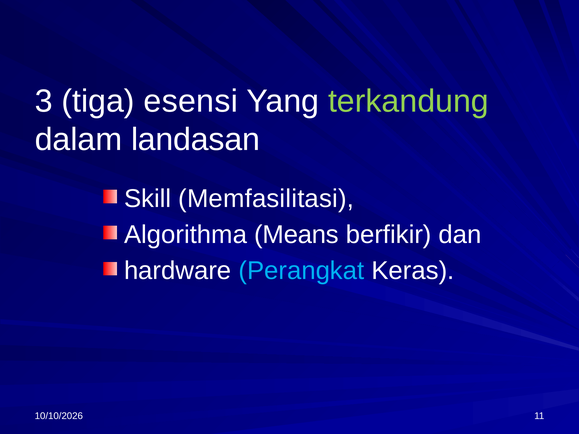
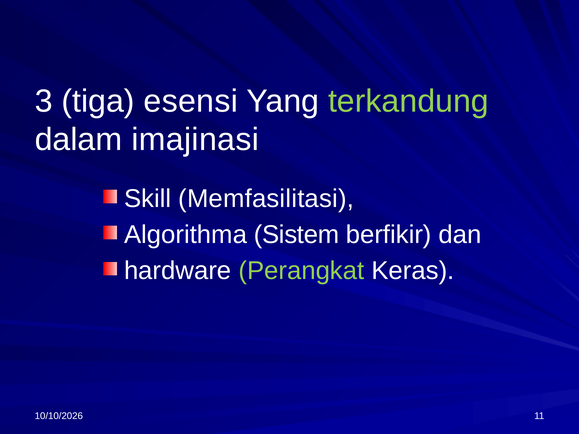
landasan: landasan -> imajinasi
Means: Means -> Sistem
Perangkat colour: light blue -> light green
